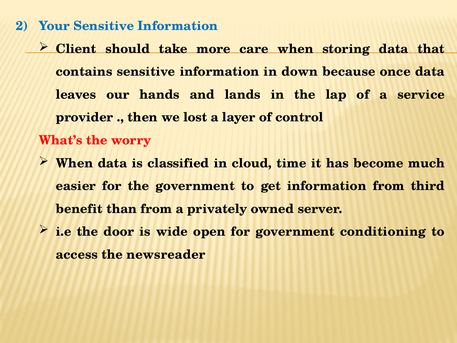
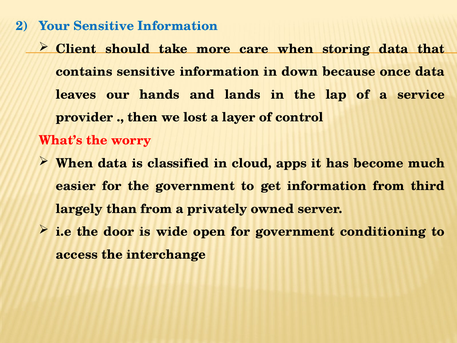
time: time -> apps
benefit: benefit -> largely
newsreader: newsreader -> interchange
